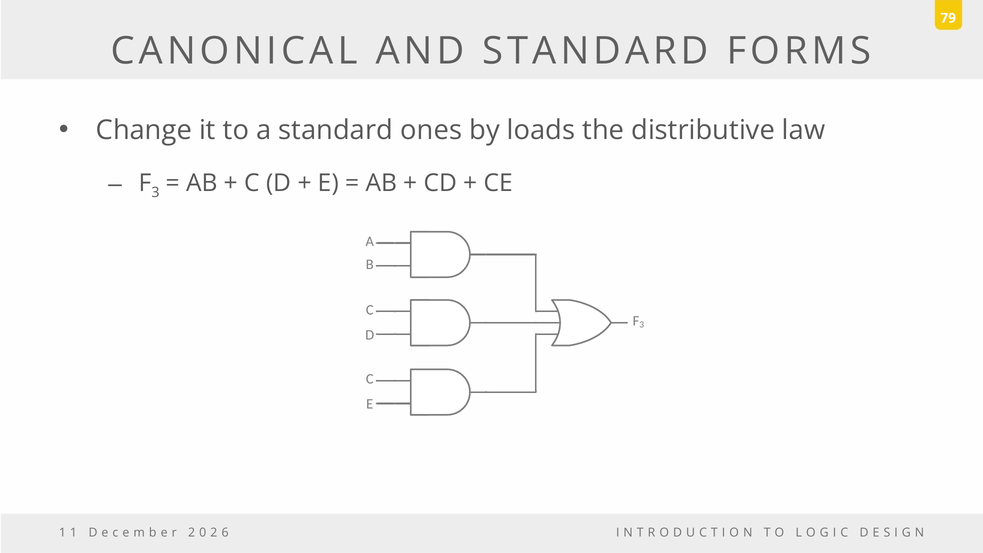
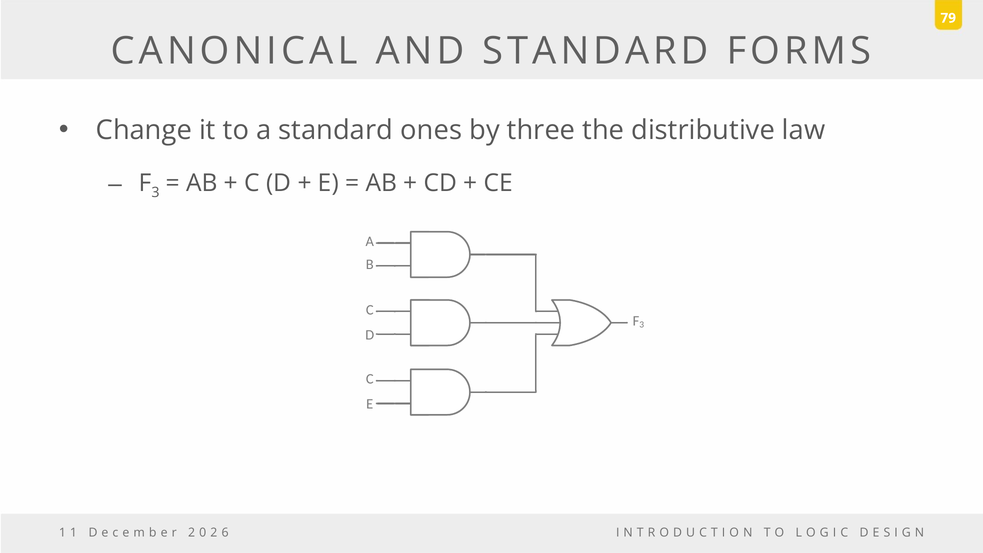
loads: loads -> three
